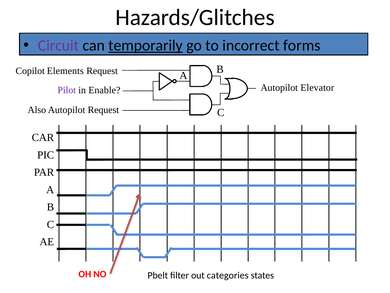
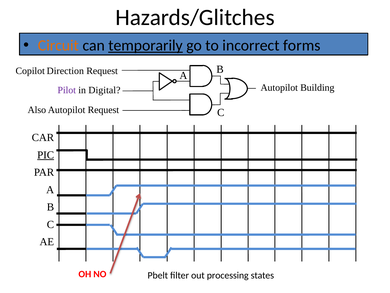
Circuit colour: purple -> orange
Elements: Elements -> Direction
Enable: Enable -> Digital
Elevator: Elevator -> Building
PIC underline: none -> present
categories: categories -> processing
